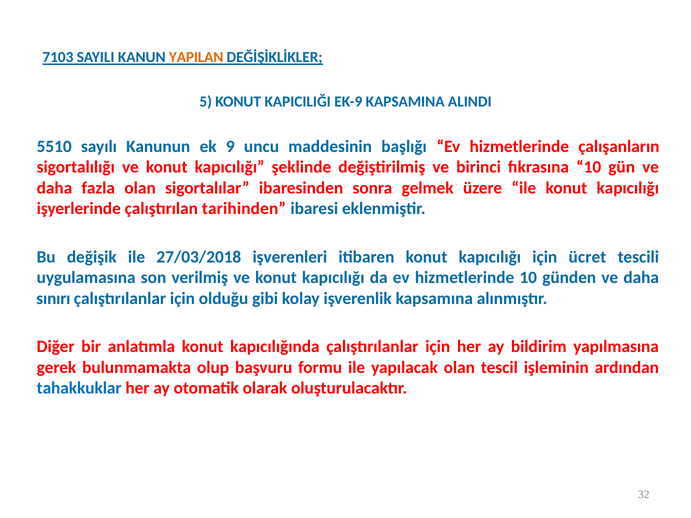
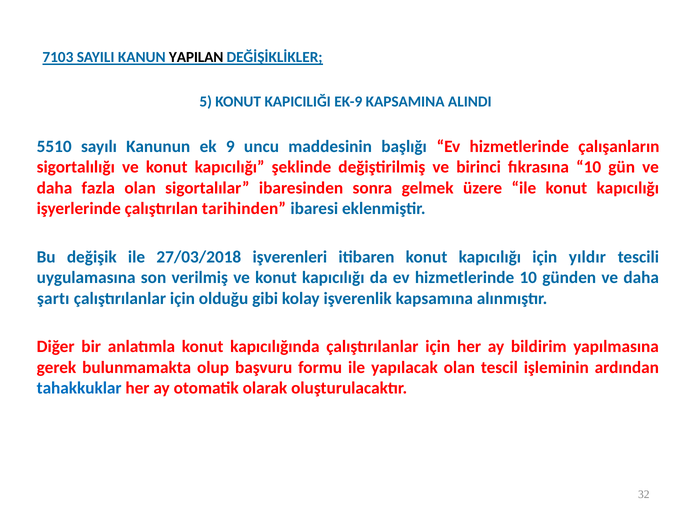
YAPILAN colour: orange -> black
ücret: ücret -> yıldır
sınırı: sınırı -> şartı
